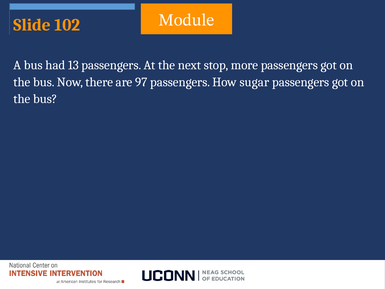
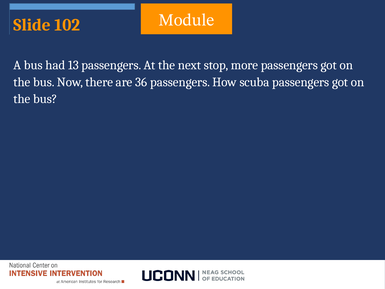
97: 97 -> 36
sugar: sugar -> scuba
